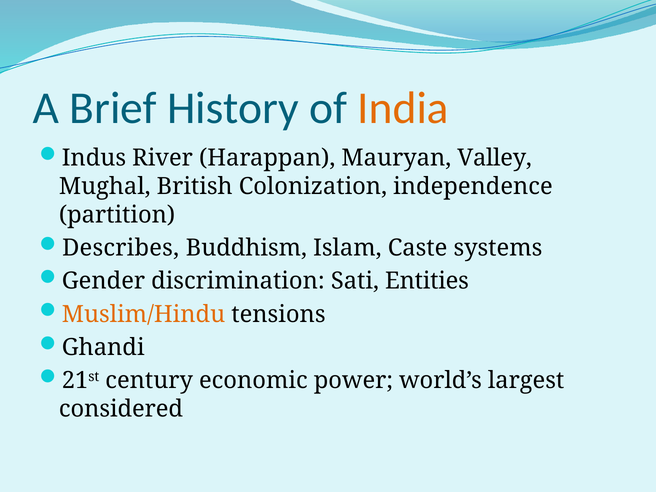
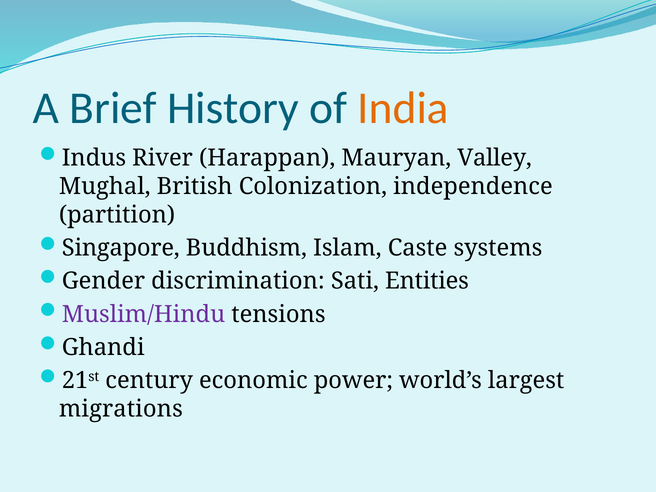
Describes: Describes -> Singapore
Muslim/Hindu colour: orange -> purple
considered: considered -> migrations
